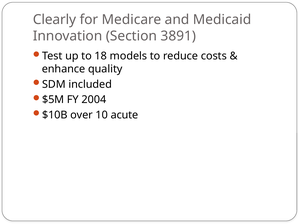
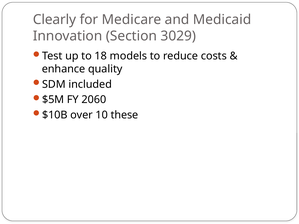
3891: 3891 -> 3029
2004: 2004 -> 2060
acute: acute -> these
